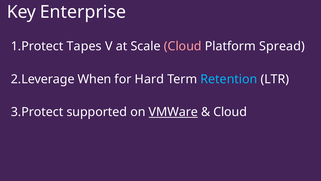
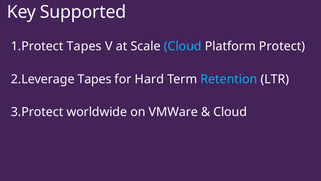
Enterprise: Enterprise -> Supported
Cloud at (183, 46) colour: pink -> light blue
Spread: Spread -> Protect
When at (95, 79): When -> Tapes
supported: supported -> worldwide
VMWare underline: present -> none
